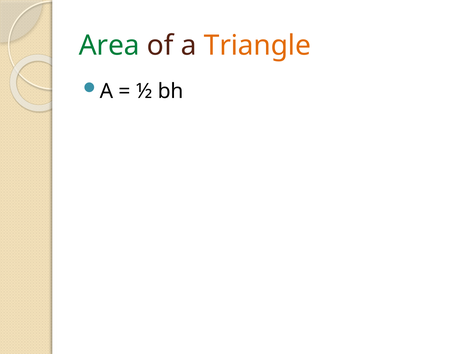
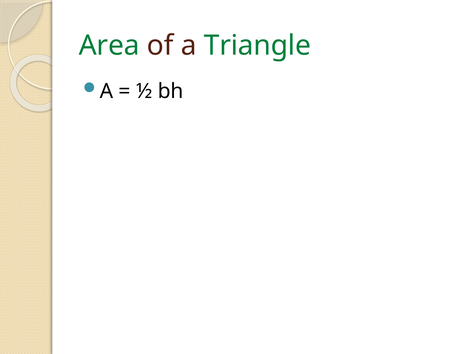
Triangle colour: orange -> green
